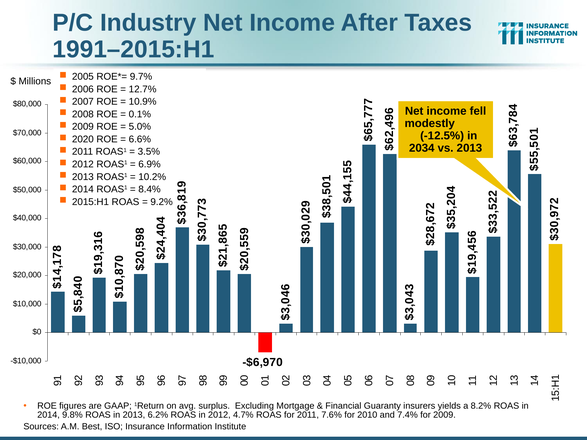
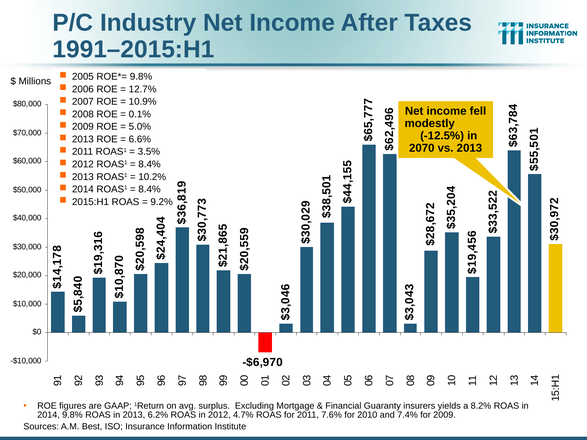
9.7% at (141, 77): 9.7% -> 9.8%
2020 at (83, 139): 2020 -> 2013
2034: 2034 -> 2070
6.9% at (149, 164): 6.9% -> 8.4%
